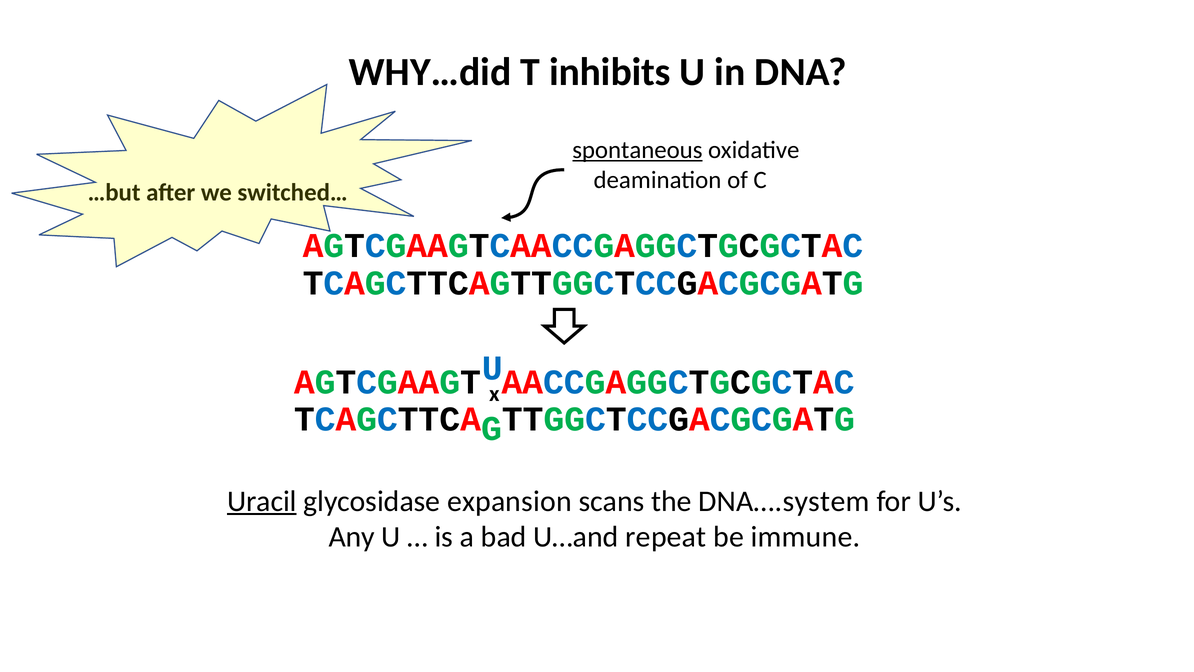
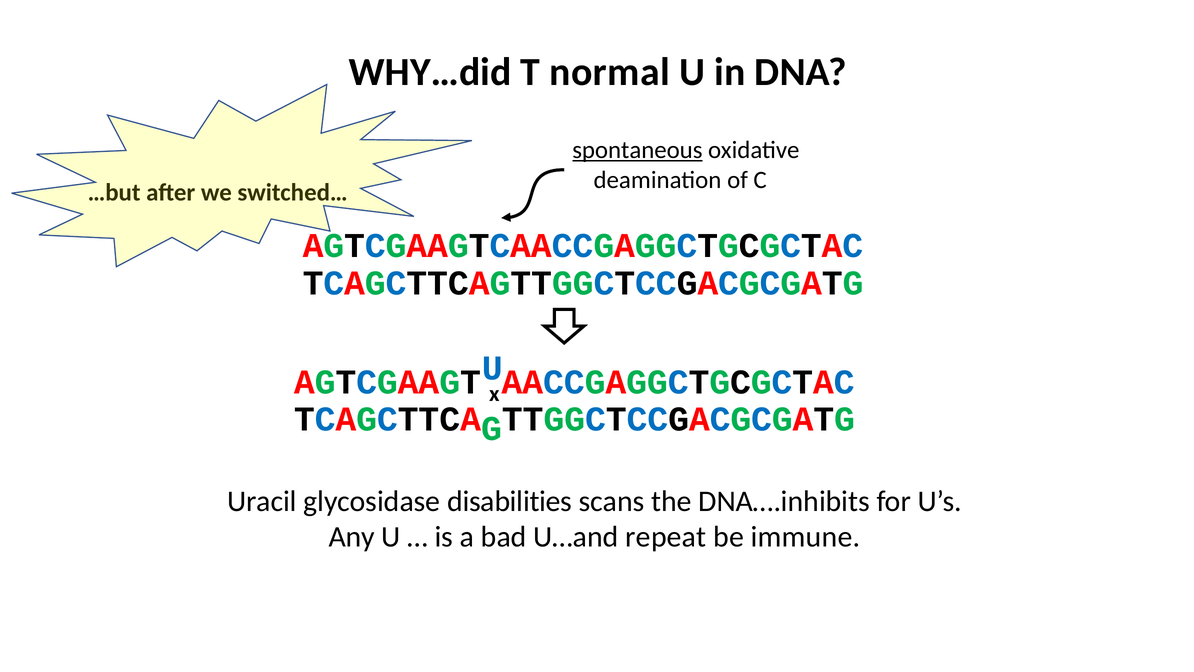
inhibits: inhibits -> normal
Uracil underline: present -> none
expansion: expansion -> disabilities
DNA….system: DNA….system -> DNA….inhibits
